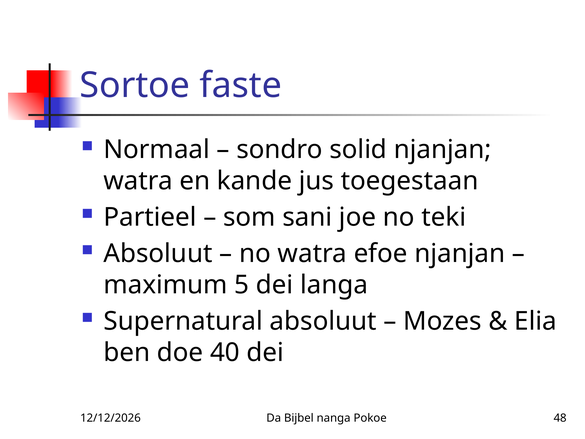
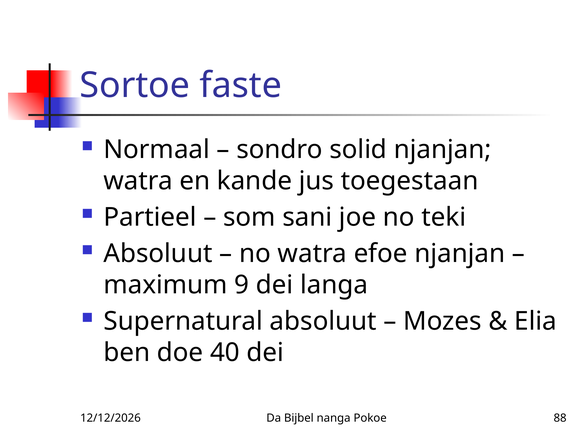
5: 5 -> 9
48: 48 -> 88
